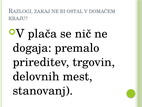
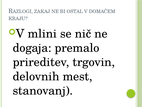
plača: plača -> mlini
